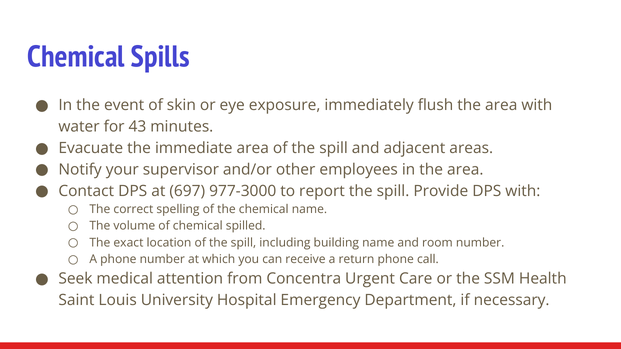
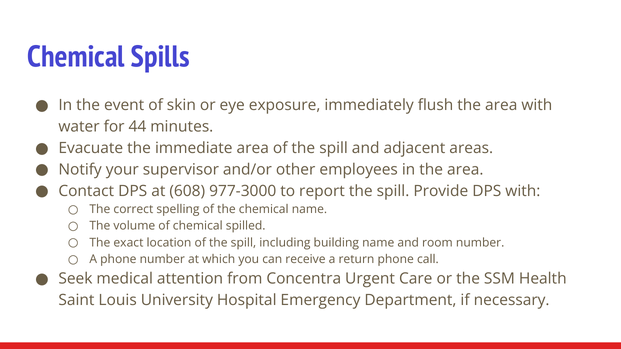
43: 43 -> 44
697: 697 -> 608
